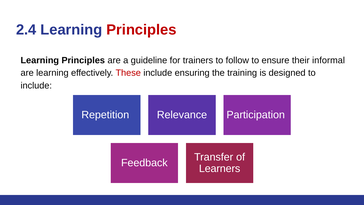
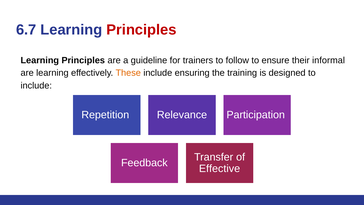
2.4: 2.4 -> 6.7
These colour: red -> orange
Learners: Learners -> Effective
